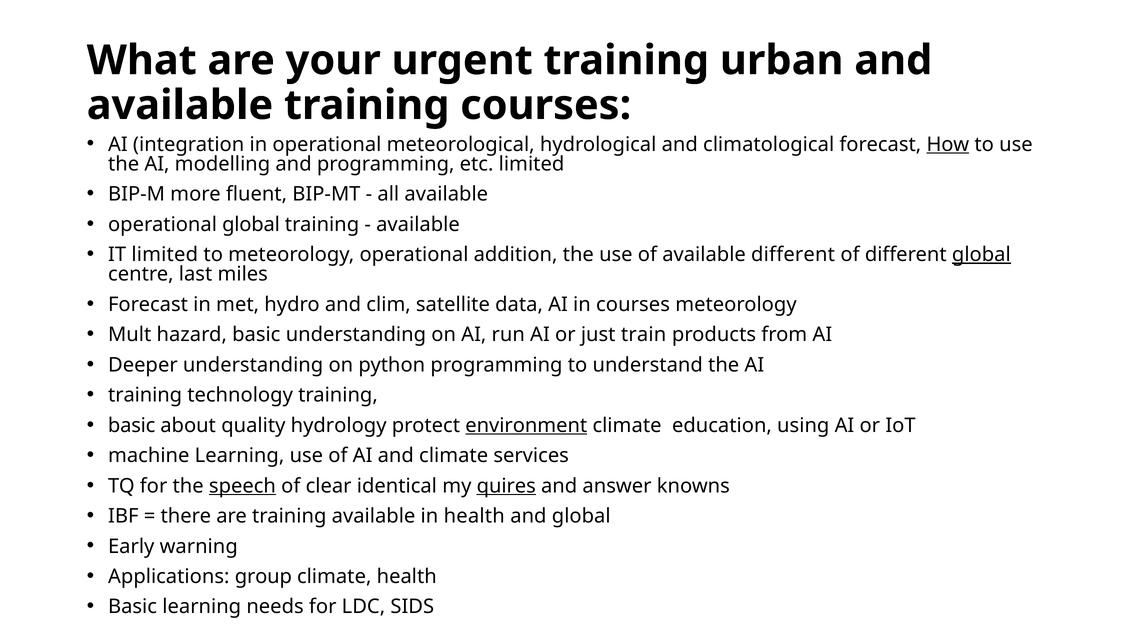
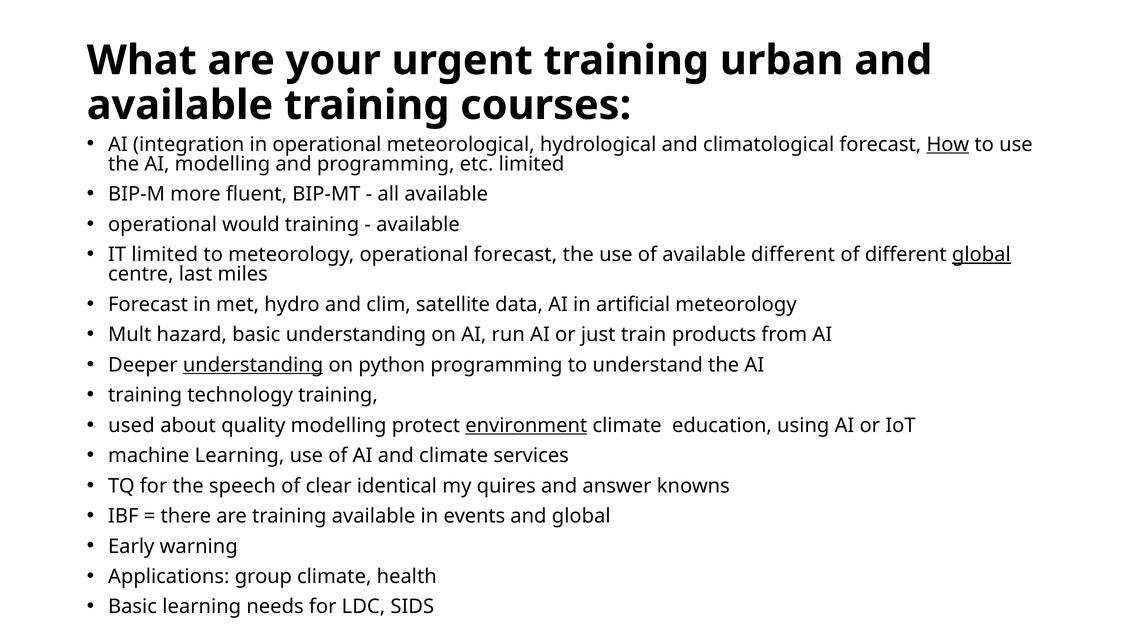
operational global: global -> would
operational addition: addition -> forecast
in courses: courses -> artificial
understanding at (253, 365) underline: none -> present
basic at (132, 426): basic -> used
quality hydrology: hydrology -> modelling
speech underline: present -> none
quires underline: present -> none
in health: health -> events
